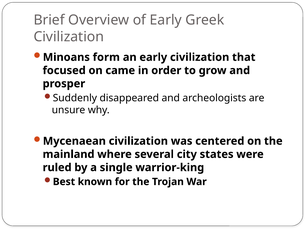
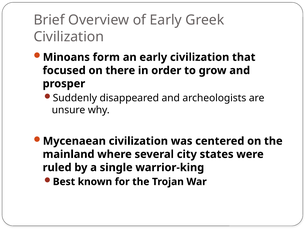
came: came -> there
